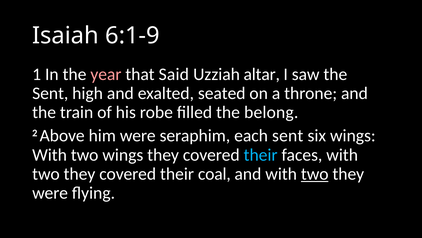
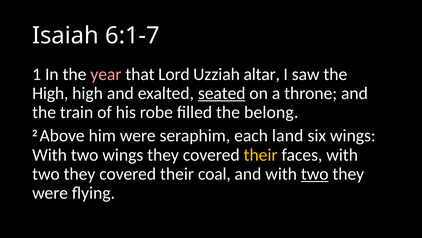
6:1-9: 6:1-9 -> 6:1-7
Said: Said -> Lord
Sent at (50, 93): Sent -> High
seated underline: none -> present
each sent: sent -> land
their at (261, 154) colour: light blue -> yellow
